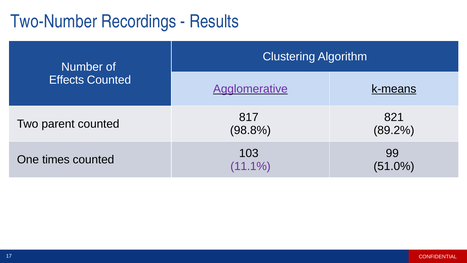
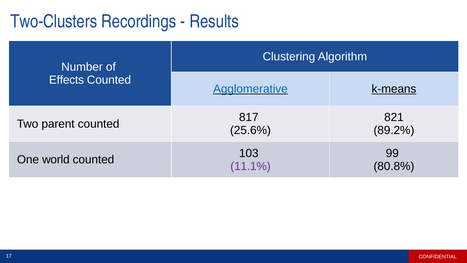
Two-Number: Two-Number -> Two-Clusters
Agglomerative colour: purple -> blue
98.8%: 98.8% -> 25.6%
times: times -> world
51.0%: 51.0% -> 80.8%
